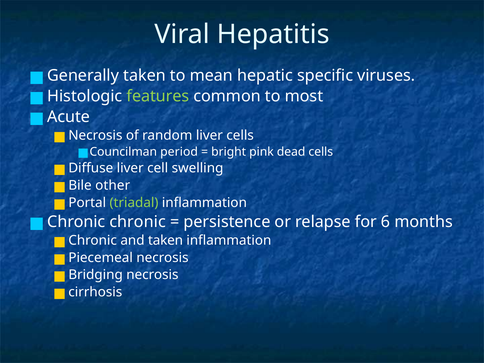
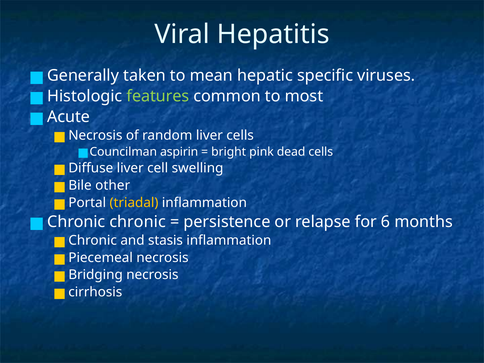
period: period -> aspirin
triadal colour: light green -> yellow
and taken: taken -> stasis
